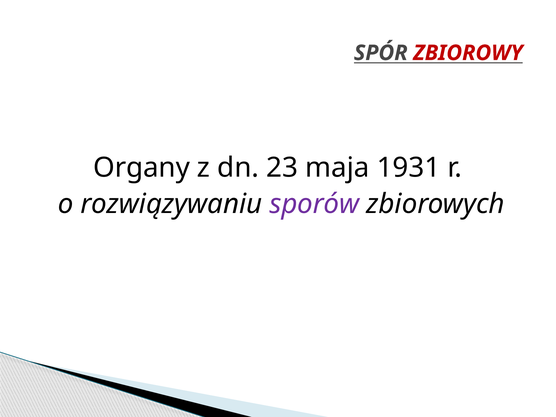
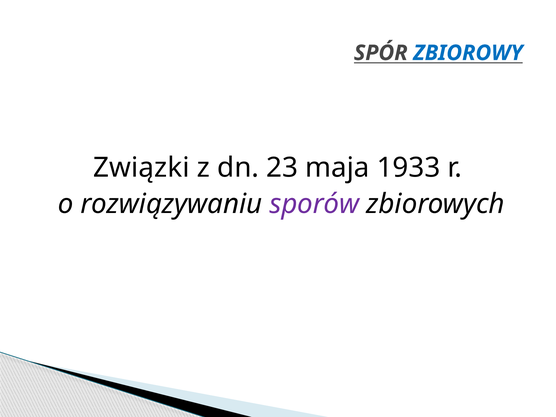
ZBIOROWY colour: red -> blue
Organy: Organy -> Związki
1931: 1931 -> 1933
